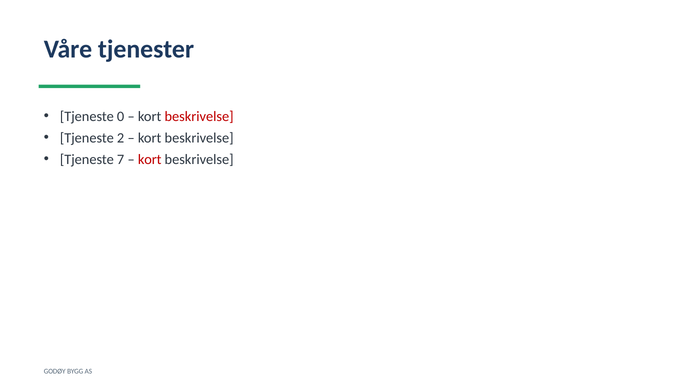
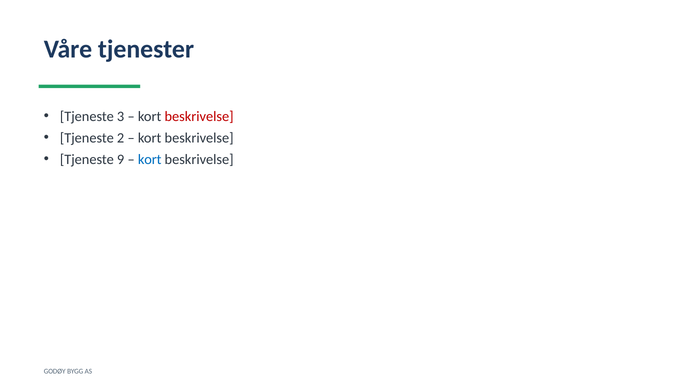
0: 0 -> 3
7: 7 -> 9
kort at (150, 160) colour: red -> blue
